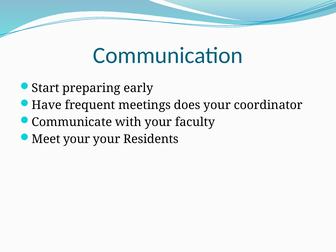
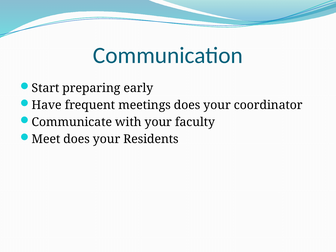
Meet your: your -> does
